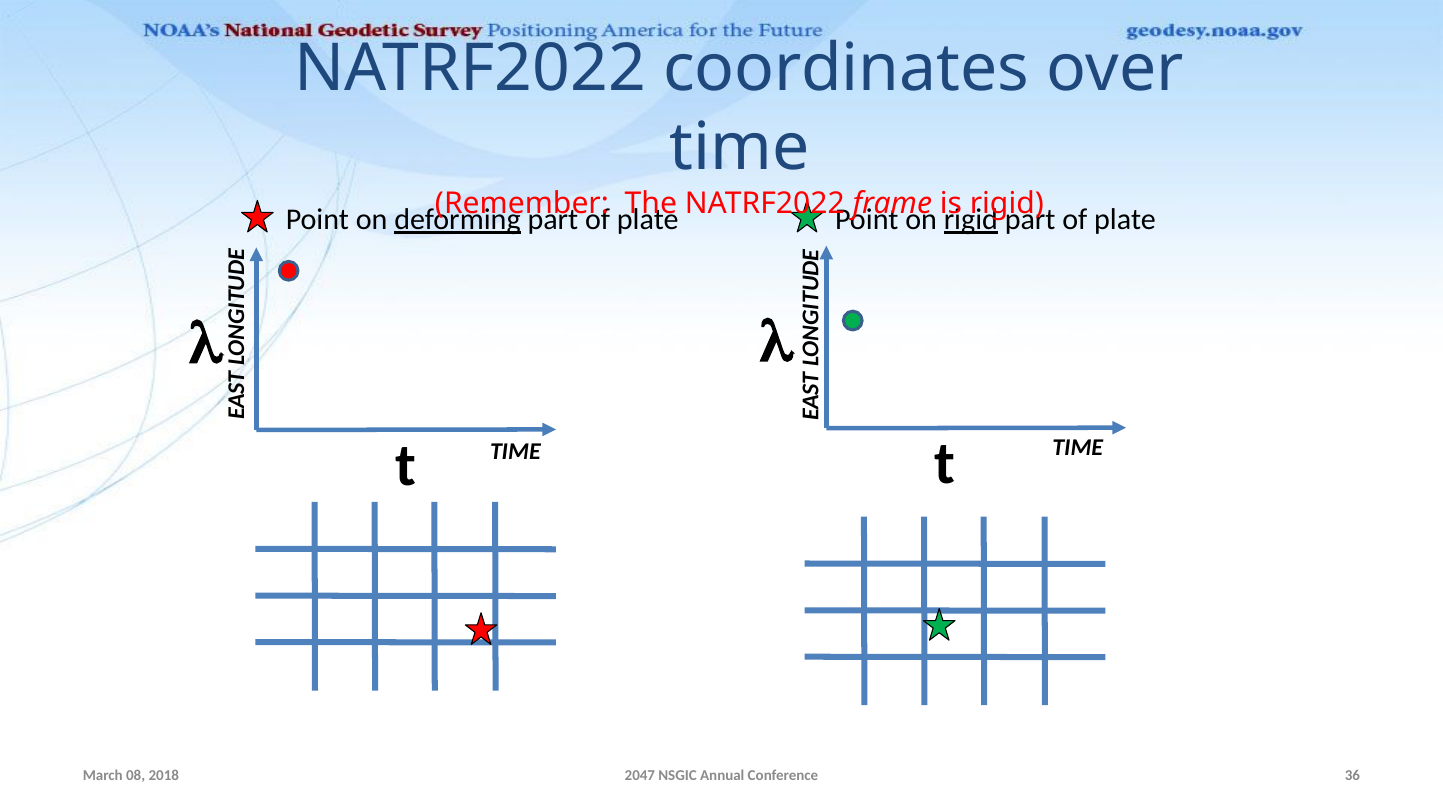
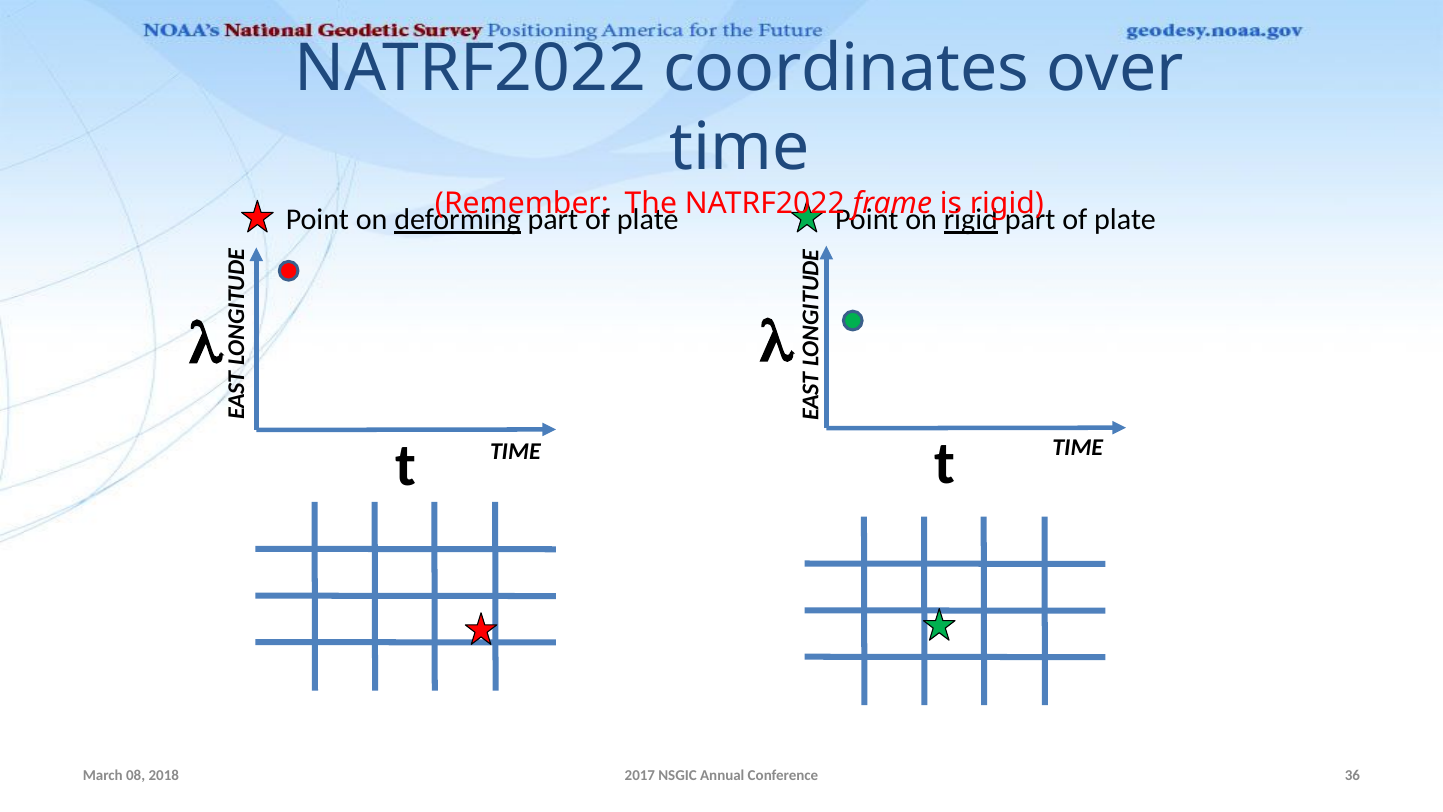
2047: 2047 -> 2017
